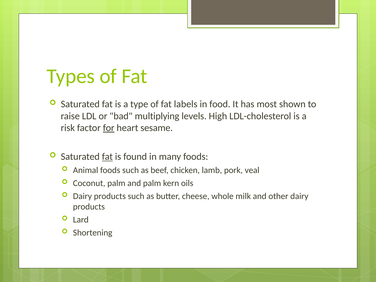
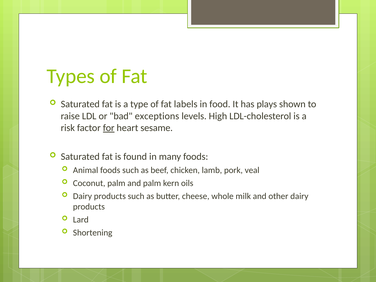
most: most -> plays
multiplying: multiplying -> exceptions
fat at (107, 157) underline: present -> none
